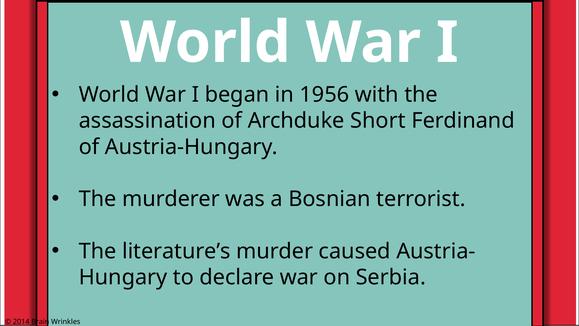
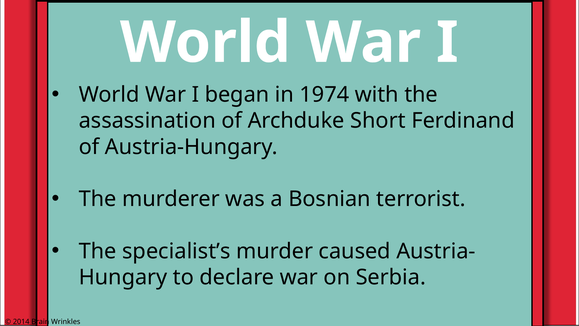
1956: 1956 -> 1974
literature’s: literature’s -> specialist’s
